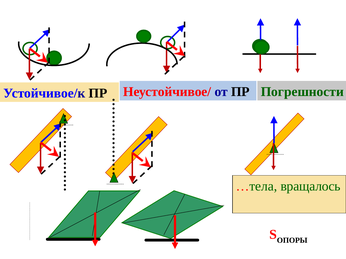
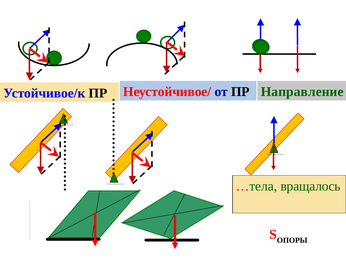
Погрешности: Погрешности -> Направление
